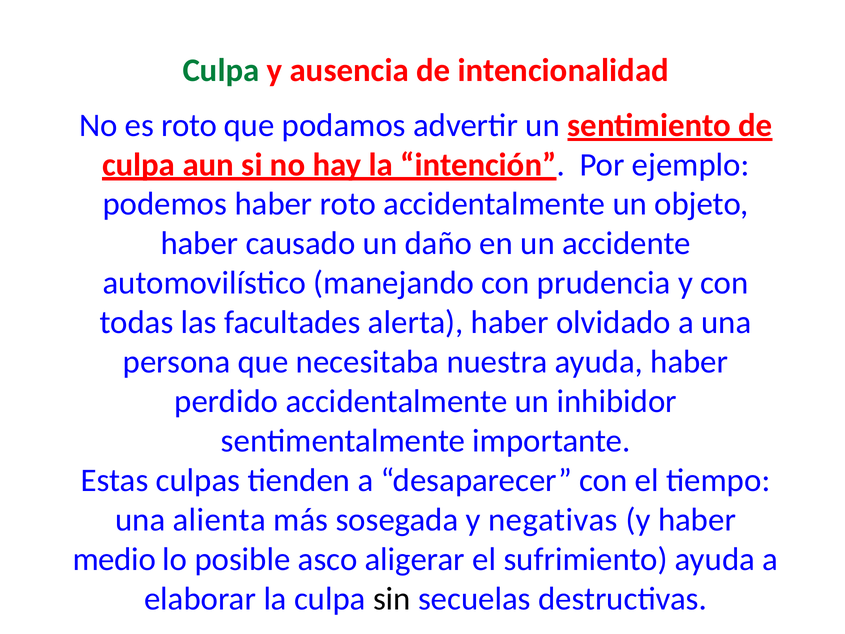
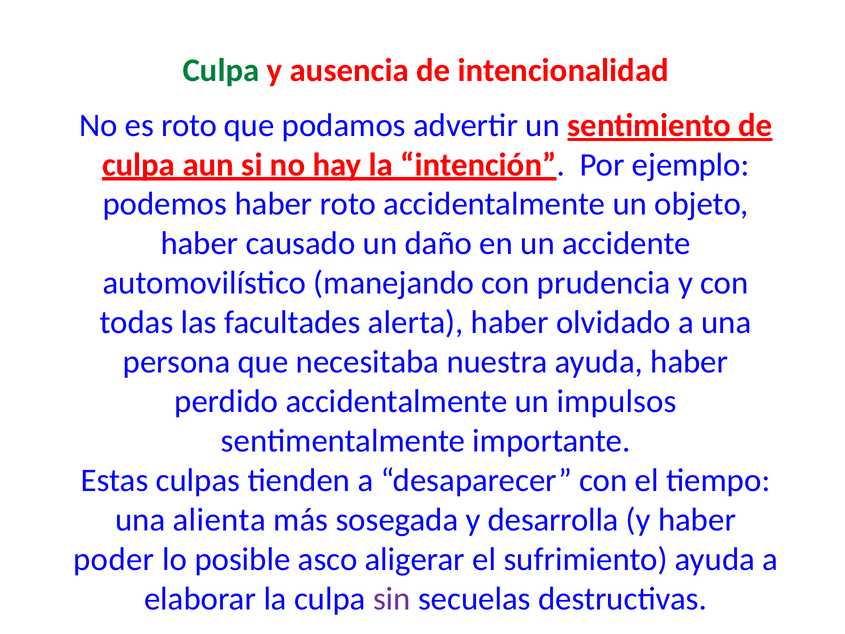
inhibidor: inhibidor -> impulsos
negativas: negativas -> desarrolla
medio: medio -> poder
sin colour: black -> purple
